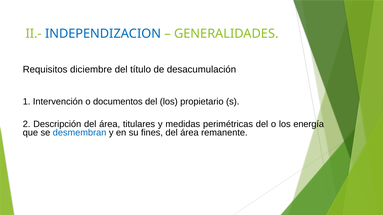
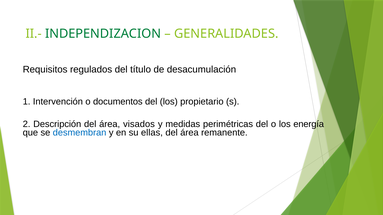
INDEPENDIZACION colour: blue -> green
diciembre: diciembre -> regulados
titulares: titulares -> visados
fines: fines -> ellas
